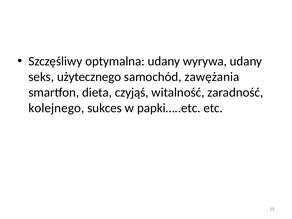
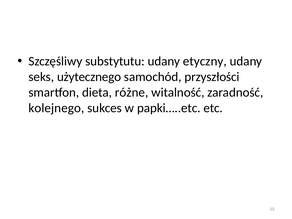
optymalna: optymalna -> substytutu
wyrywa: wyrywa -> etyczny
zawężania: zawężania -> przyszłości
czyjąś: czyjąś -> różne
